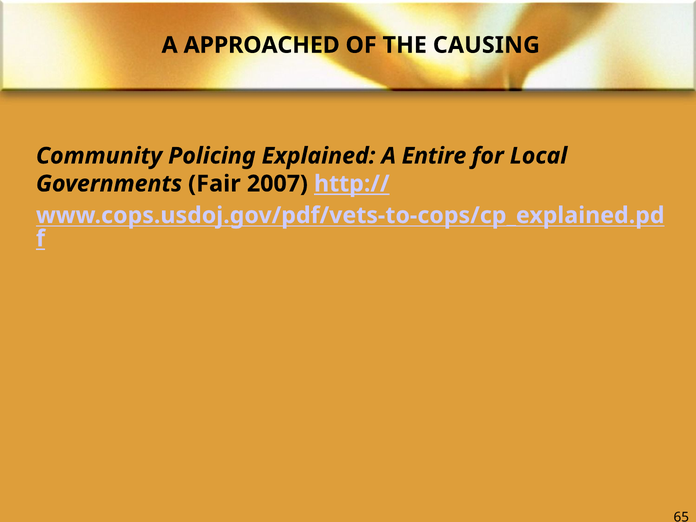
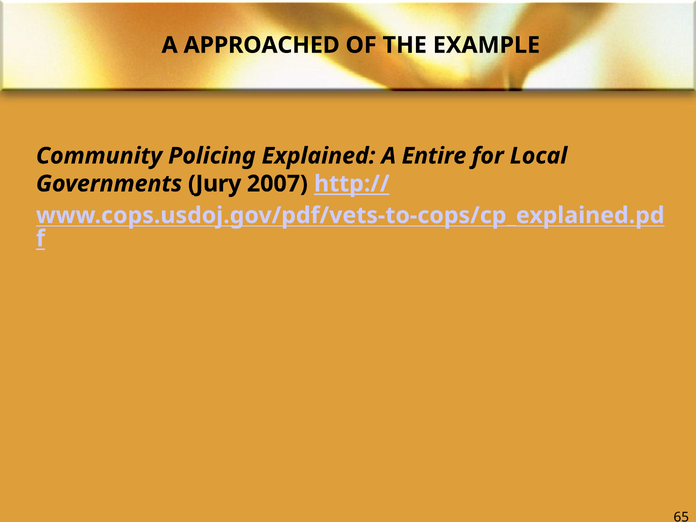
CAUSING: CAUSING -> EXAMPLE
Fair: Fair -> Jury
